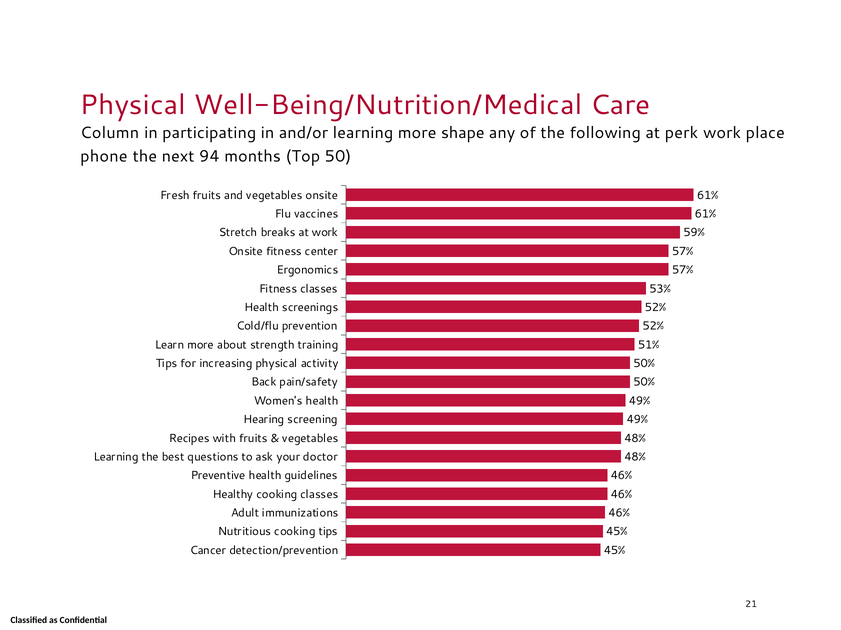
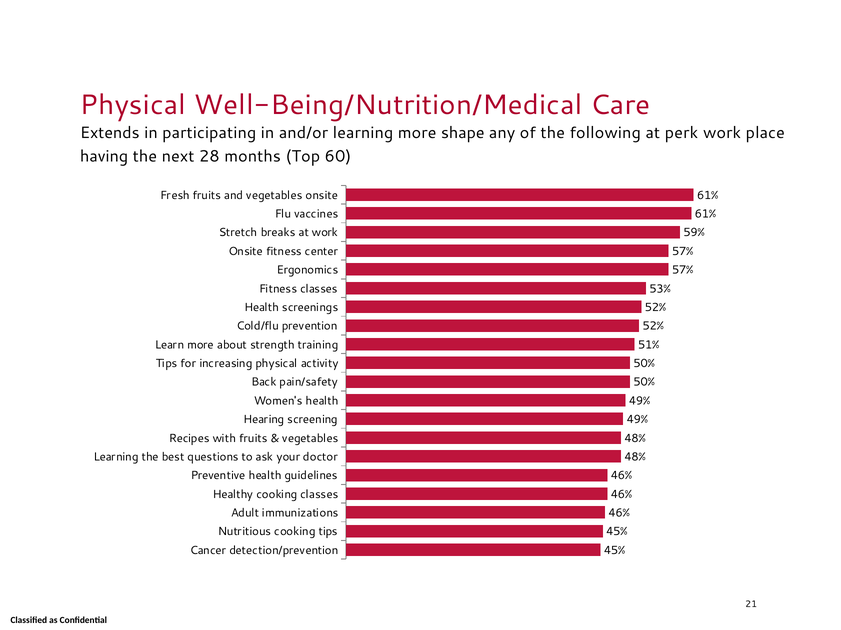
Column: Column -> Extends
phone: phone -> having
94: 94 -> 28
50: 50 -> 60
